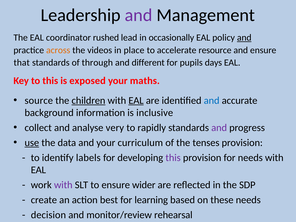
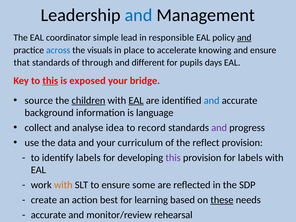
and at (139, 15) colour: purple -> blue
rushed: rushed -> simple
occasionally: occasionally -> responsible
across colour: orange -> blue
videos: videos -> visuals
resource: resource -> knowing
this at (50, 81) underline: none -> present
maths: maths -> bridge
inclusive: inclusive -> language
very: very -> idea
rapidly: rapidly -> record
use underline: present -> none
tenses: tenses -> reflect
for needs: needs -> labels
with at (63, 185) colour: purple -> orange
wider: wider -> some
these underline: none -> present
decision at (48, 215): decision -> accurate
